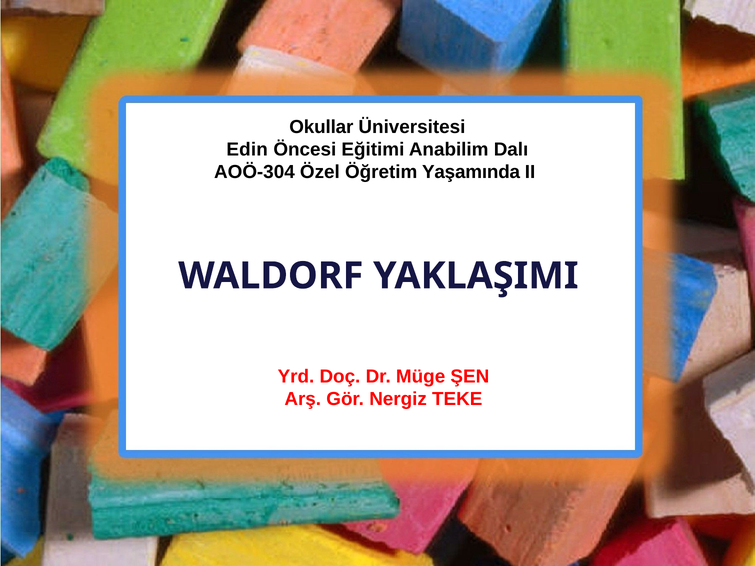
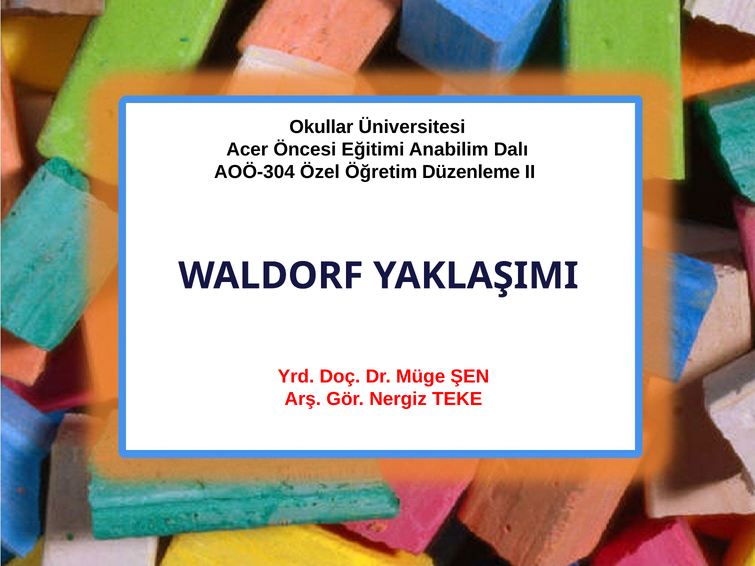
Edin: Edin -> Acer
Yaşamında: Yaşamında -> Düzenleme
